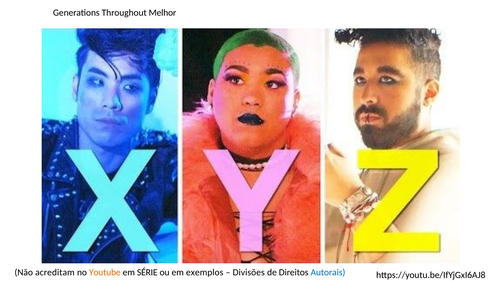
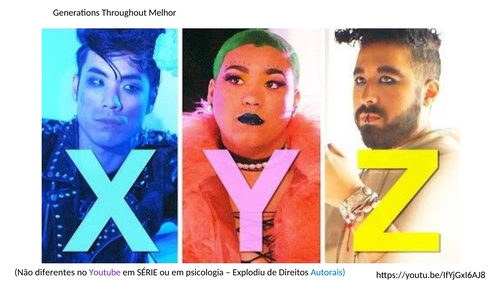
acreditam: acreditam -> diferentes
Youtube colour: orange -> purple
exemplos: exemplos -> psicologia
Divisões: Divisões -> Explodiu
